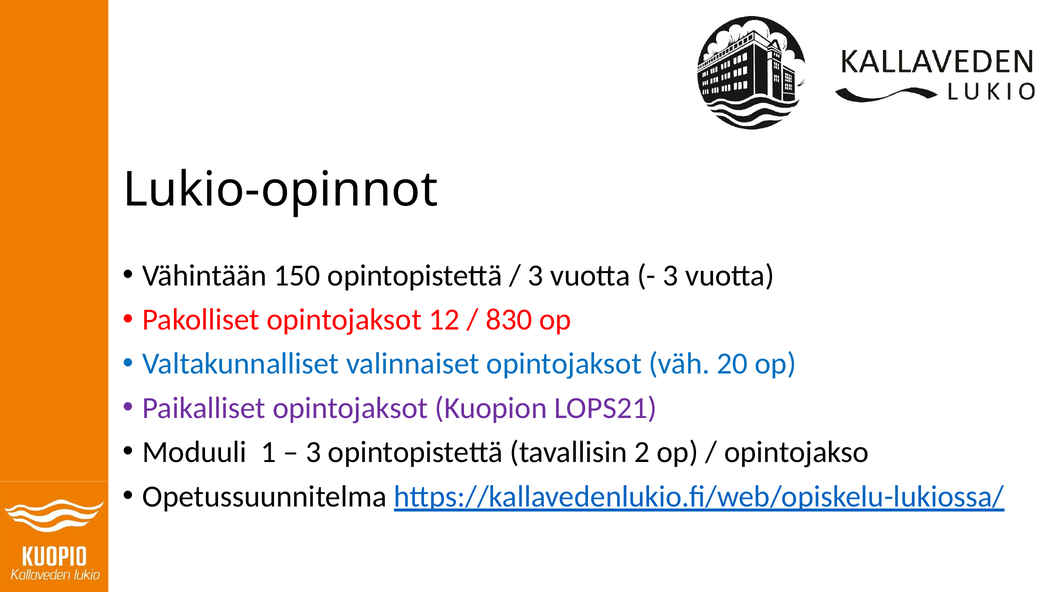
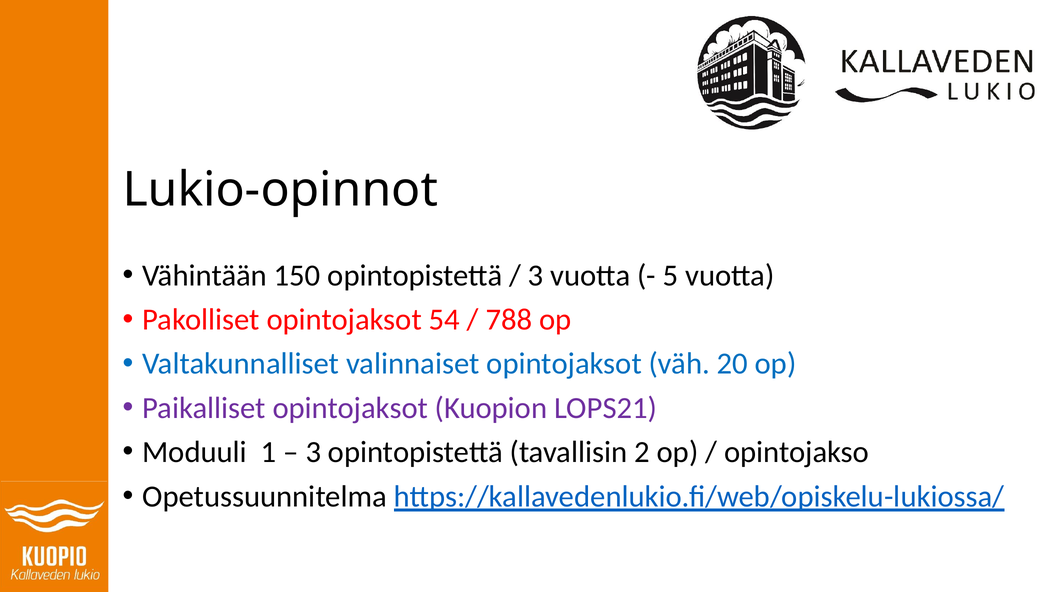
3 at (671, 276): 3 -> 5
12: 12 -> 54
830: 830 -> 788
